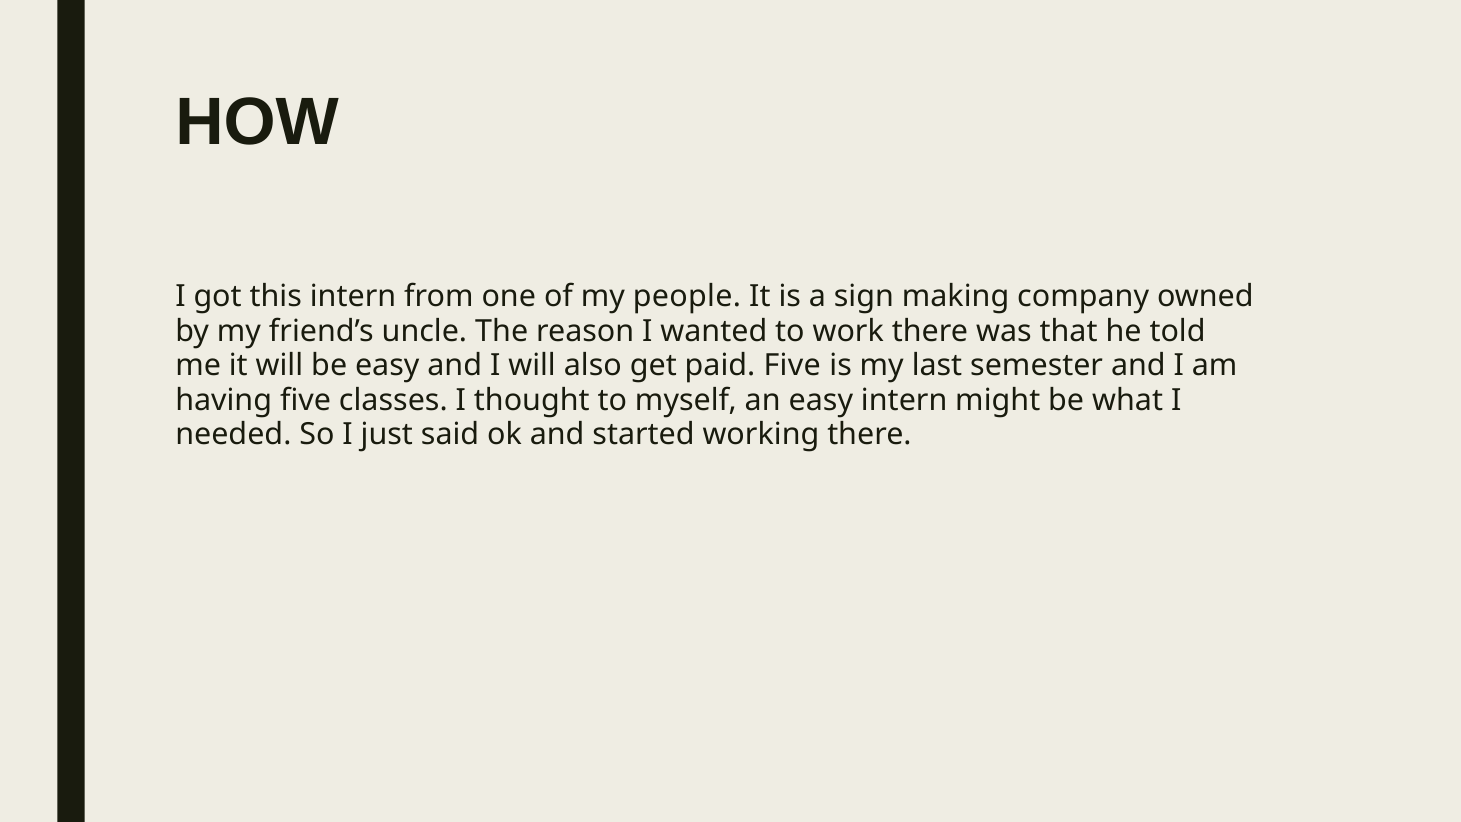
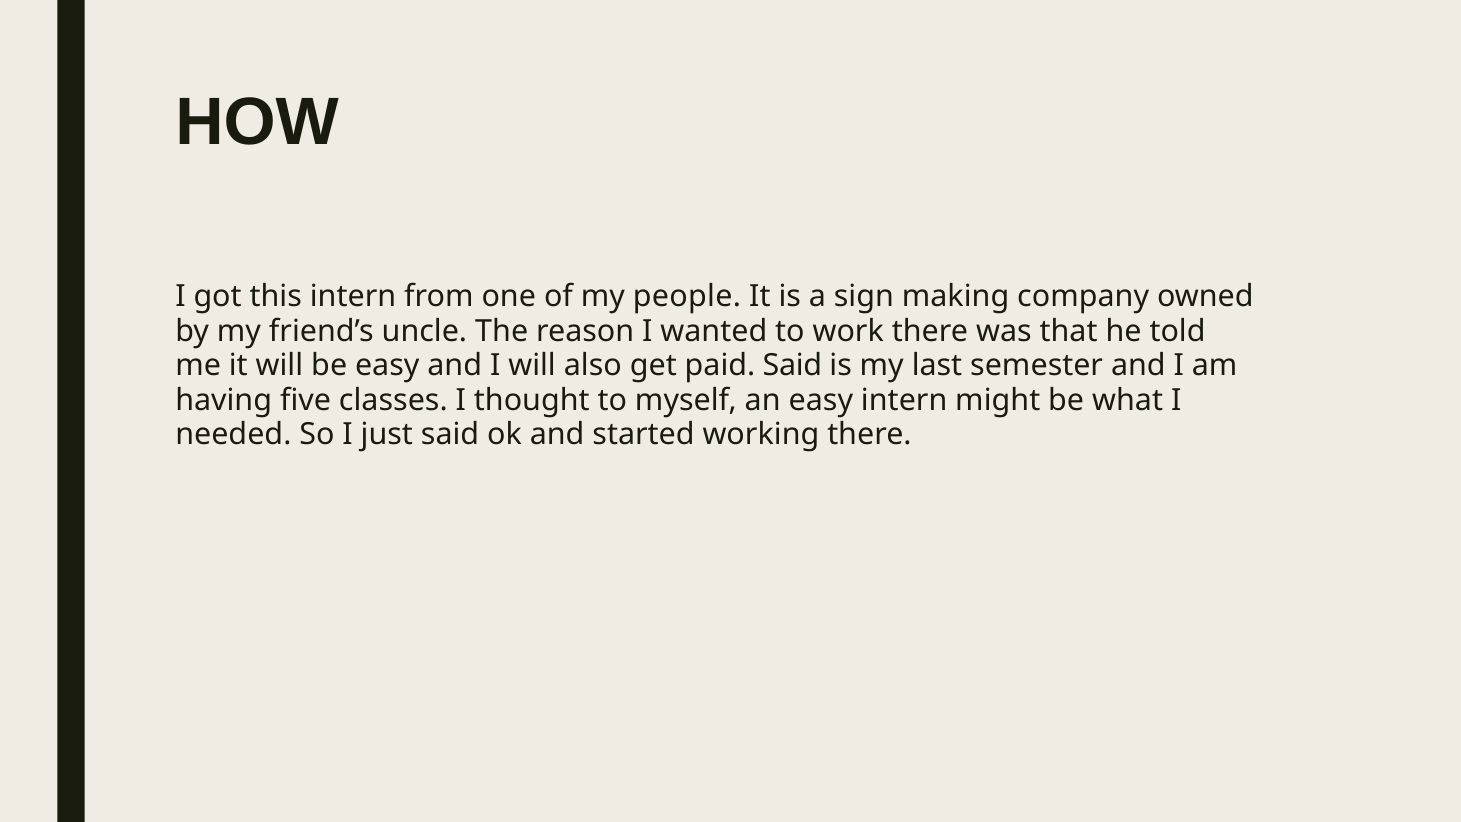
paid Five: Five -> Said
